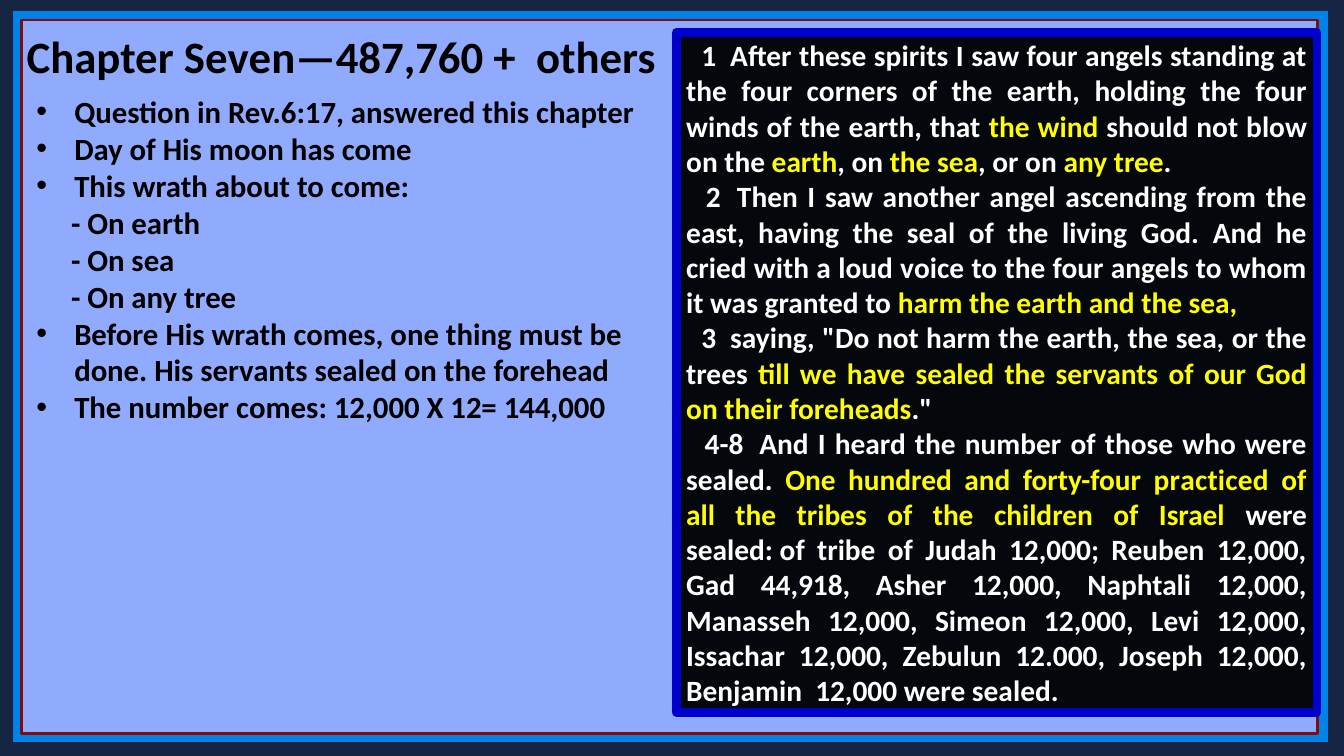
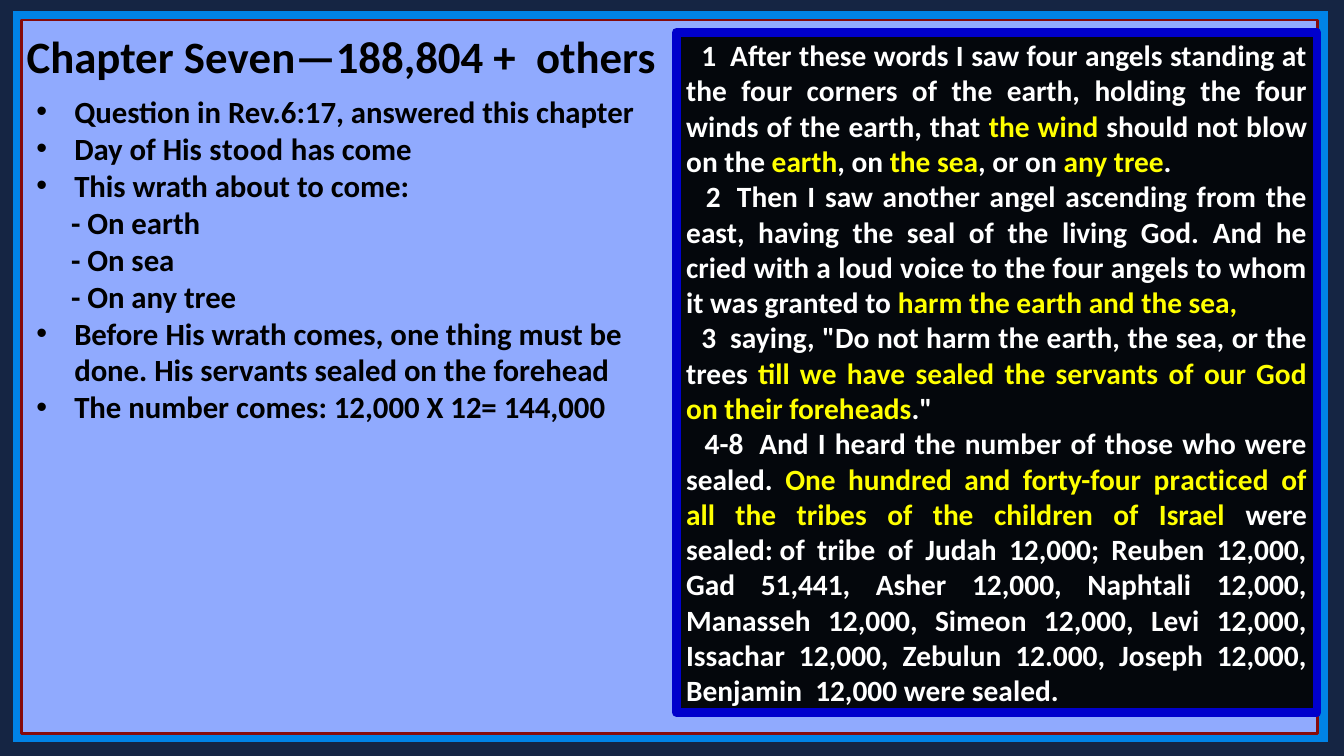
Seven—487,760: Seven—487,760 -> Seven—188,804
spirits: spirits -> words
moon: moon -> stood
44,918: 44,918 -> 51,441
